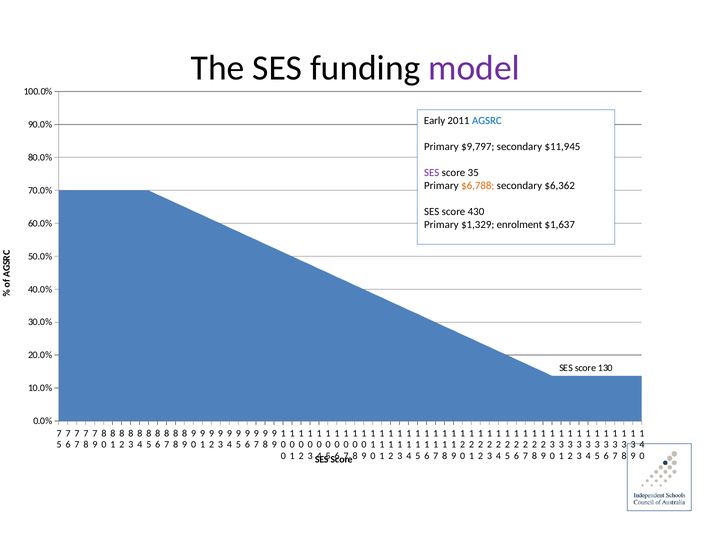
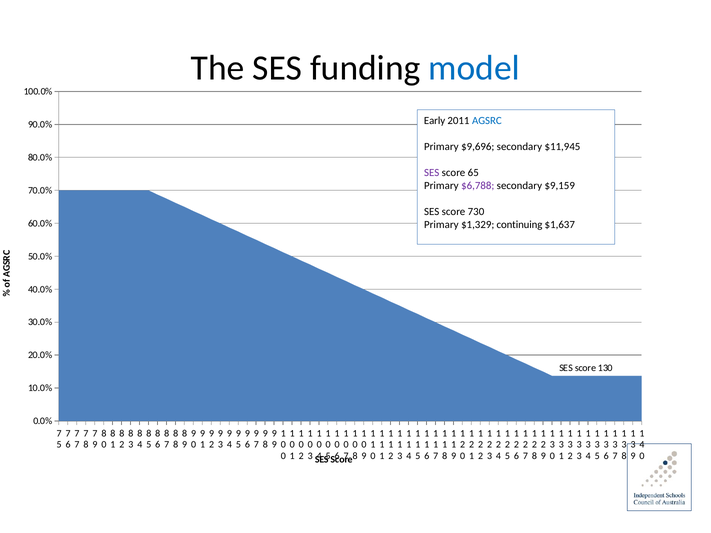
model colour: purple -> blue
$9,797: $9,797 -> $9,696
35: 35 -> 65
$6,788 colour: orange -> purple
$6,362: $6,362 -> $9,159
430: 430 -> 730
enrolment: enrolment -> continuing
